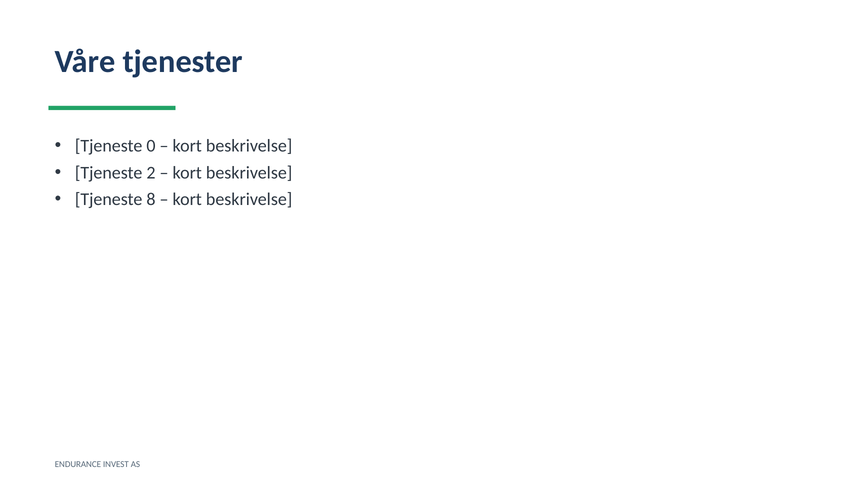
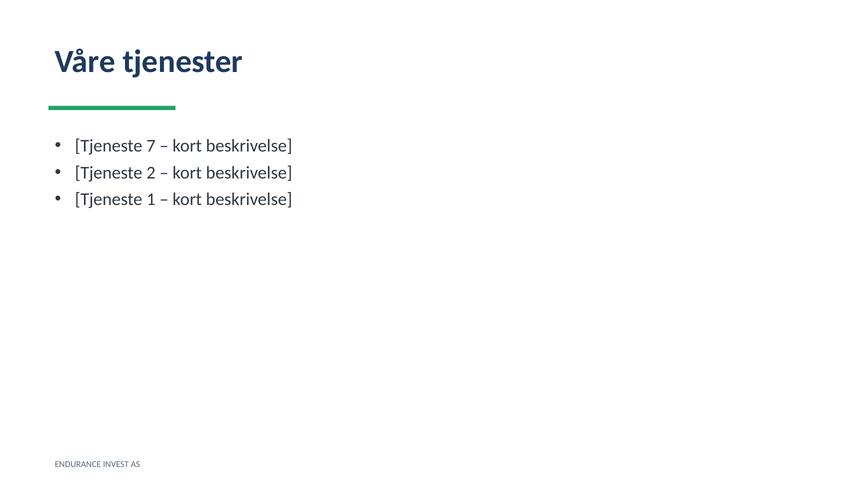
0: 0 -> 7
8: 8 -> 1
